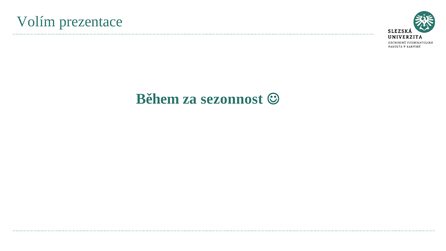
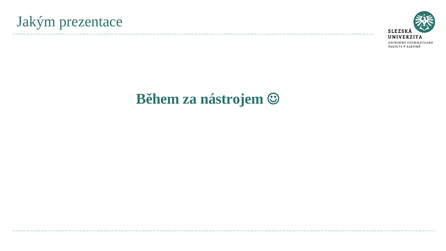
Volím: Volím -> Jakým
sezonnost: sezonnost -> nástrojem
